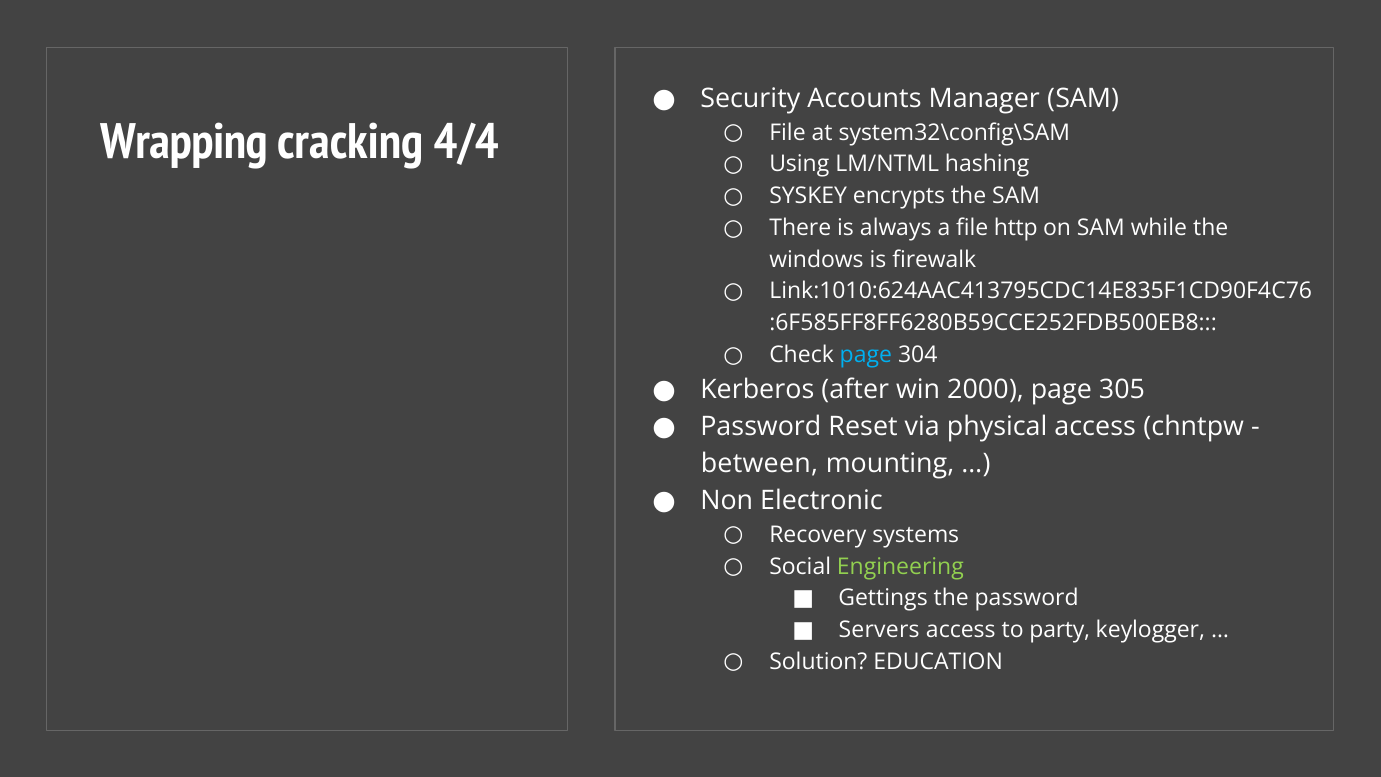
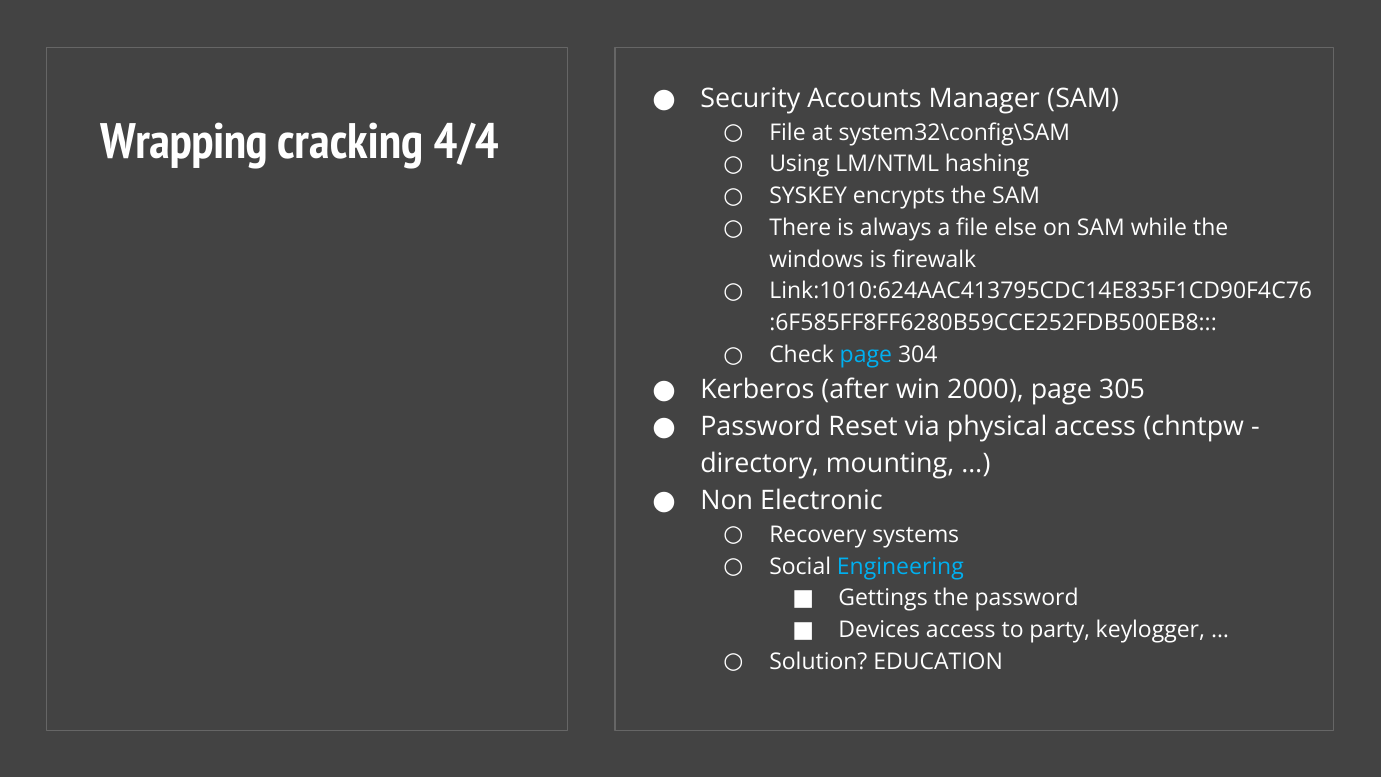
http: http -> else
between: between -> directory
Engineering colour: light green -> light blue
Servers: Servers -> Devices
